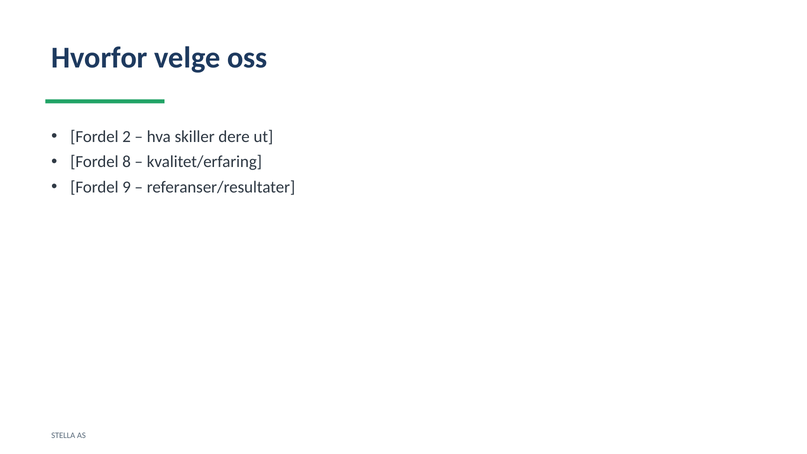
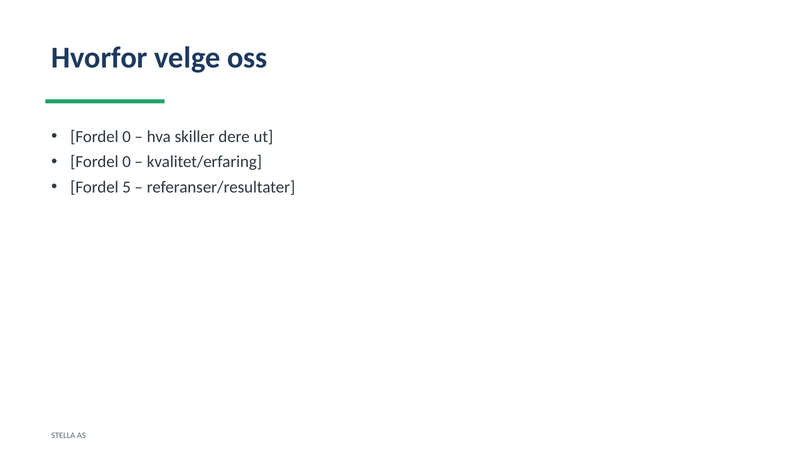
2 at (127, 137): 2 -> 0
8 at (127, 162): 8 -> 0
9: 9 -> 5
